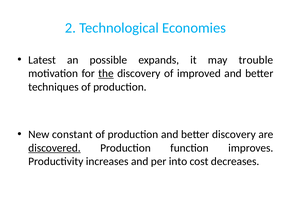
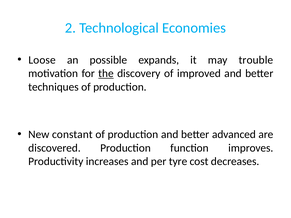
Latest: Latest -> Loose
better discovery: discovery -> advanced
discovered underline: present -> none
into: into -> tyre
